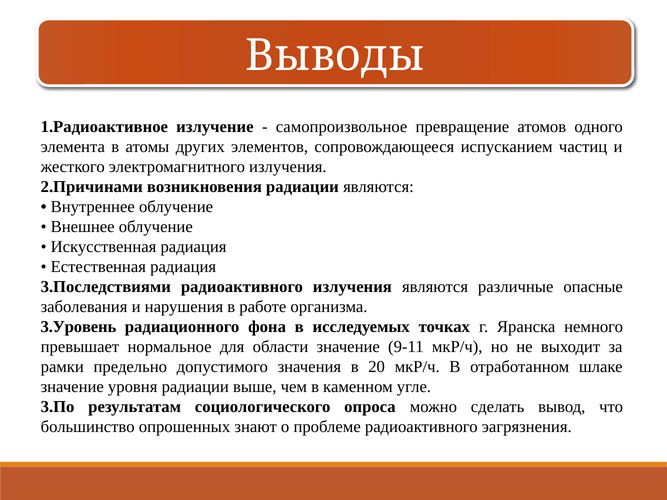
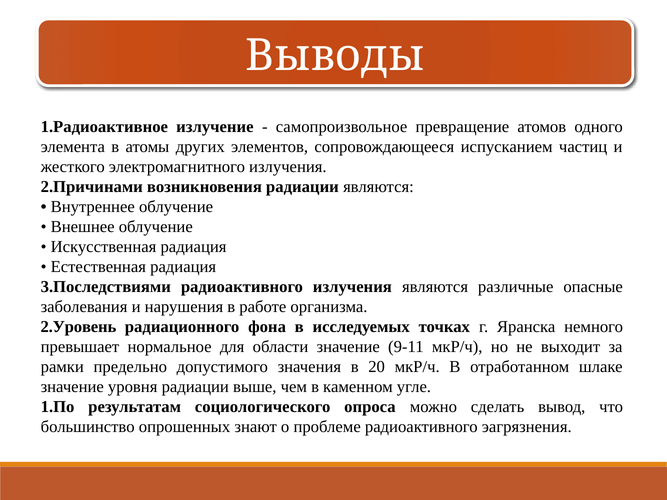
3.Уровень: 3.Уровень -> 2.Уровень
3.По: 3.По -> 1.По
